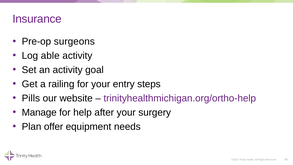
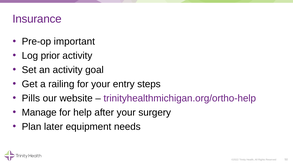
surgeons: surgeons -> important
able: able -> prior
offer: offer -> later
